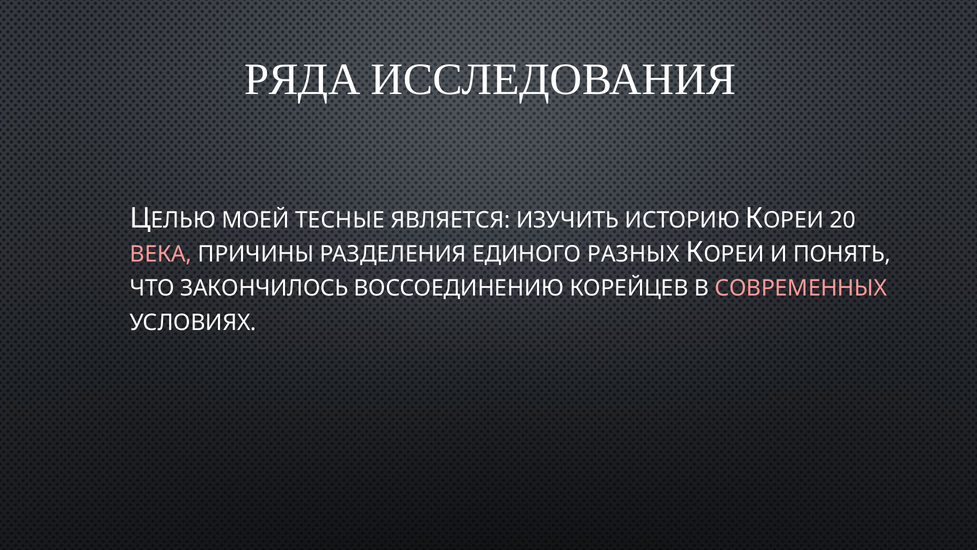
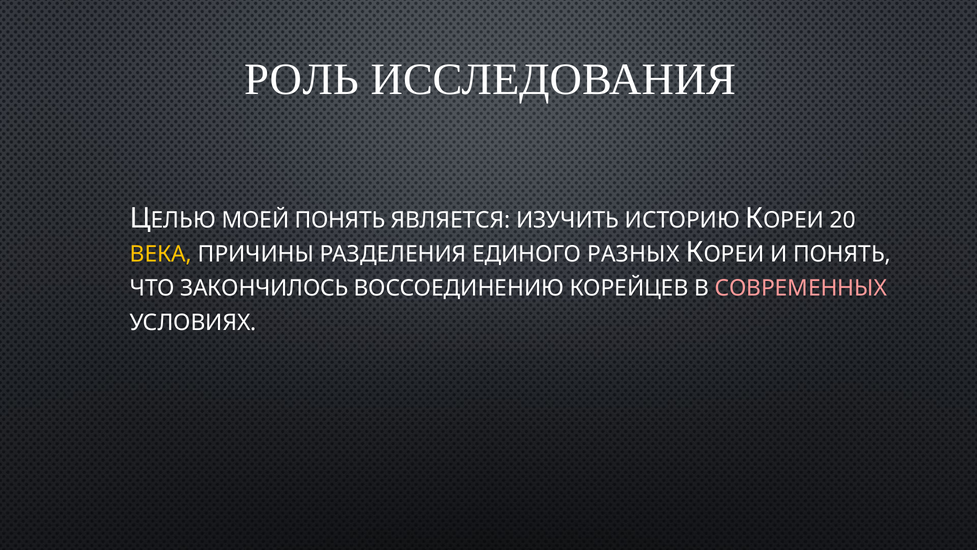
РЯДА: РЯДА -> РОЛЬ
МОЕЙ ТЕСНЫЕ: ТЕСНЫЕ -> ПОНЯТЬ
ВЕКА colour: pink -> yellow
